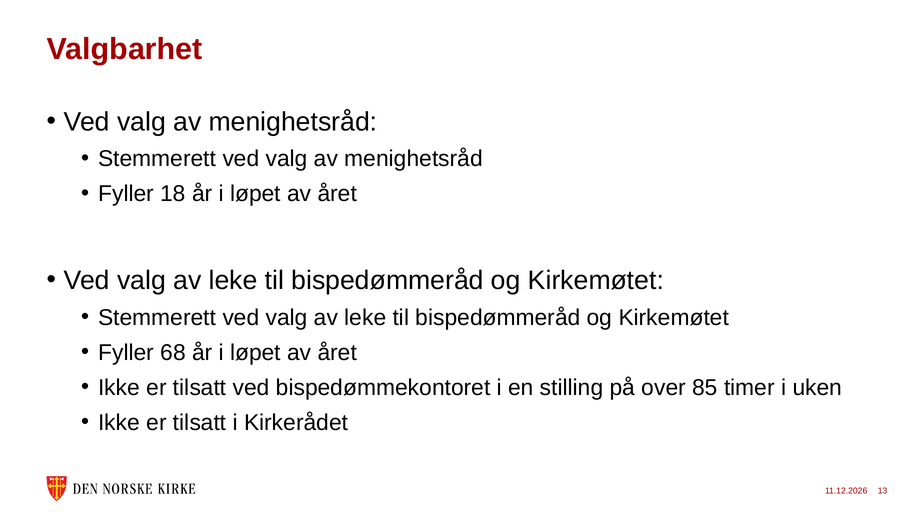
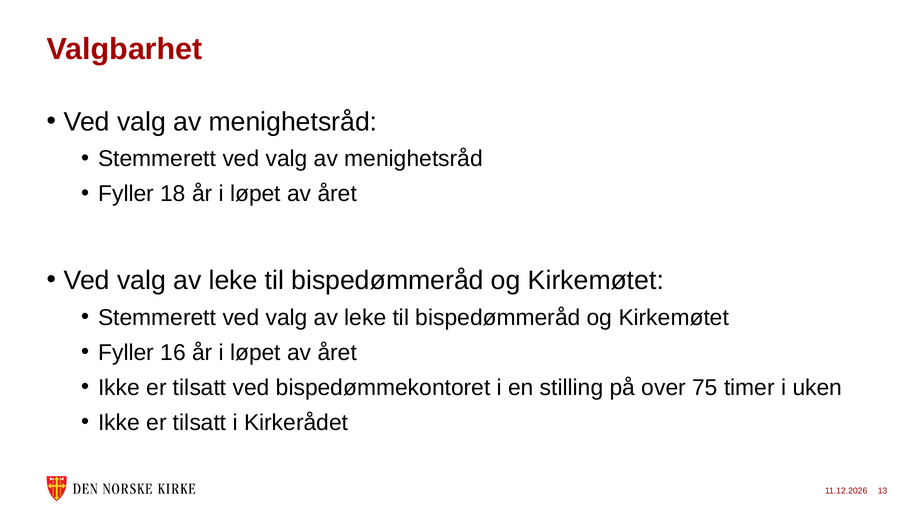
68: 68 -> 16
85: 85 -> 75
